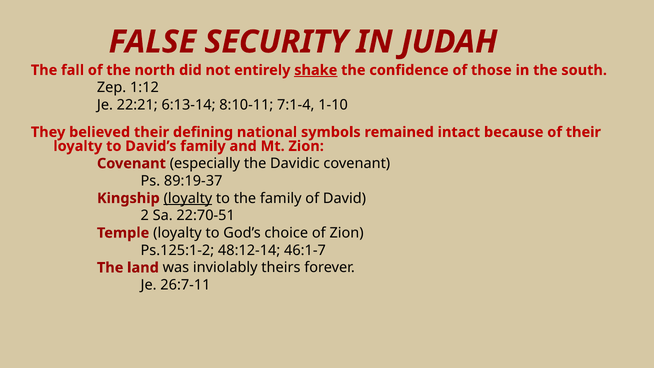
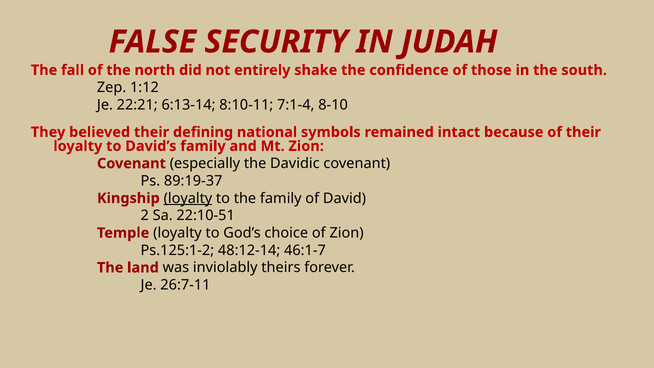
shake underline: present -> none
1-10: 1-10 -> 8-10
22:70-51: 22:70-51 -> 22:10-51
